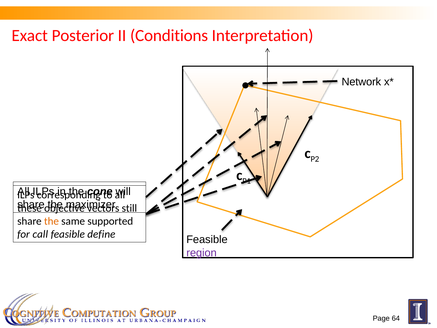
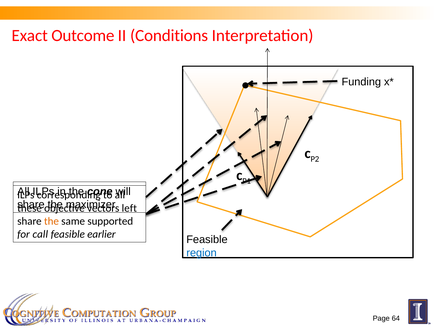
Posterior: Posterior -> Outcome
Network: Network -> Funding
still: still -> left
define: define -> earlier
region colour: purple -> blue
